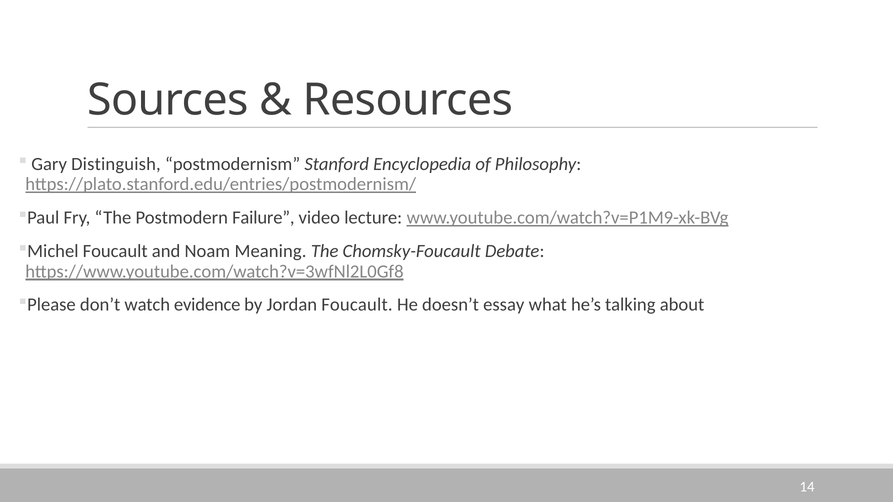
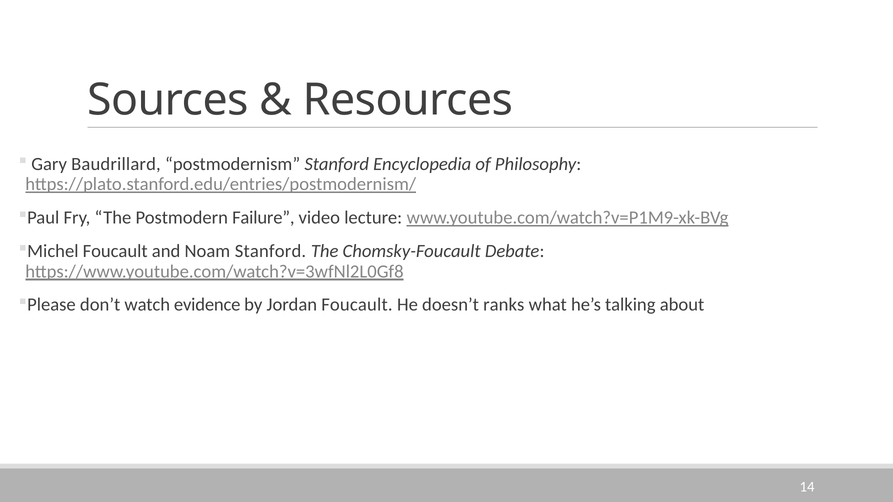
Distinguish: Distinguish -> Baudrillard
Noam Meaning: Meaning -> Stanford
essay: essay -> ranks
